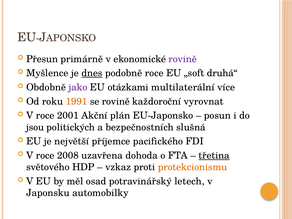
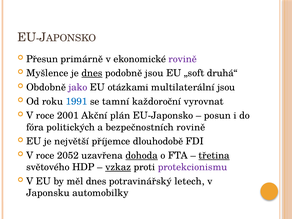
podobně roce: roce -> jsou
multilaterální více: více -> jsou
1991 colour: orange -> blue
se rovině: rovině -> tamní
jsou: jsou -> fóra
bezpečnostních slušná: slušná -> rovině
pacifického: pacifického -> dlouhodobě
2008: 2008 -> 2052
dohoda underline: none -> present
vzkaz underline: none -> present
protekcionismu colour: orange -> purple
měl osad: osad -> dnes
